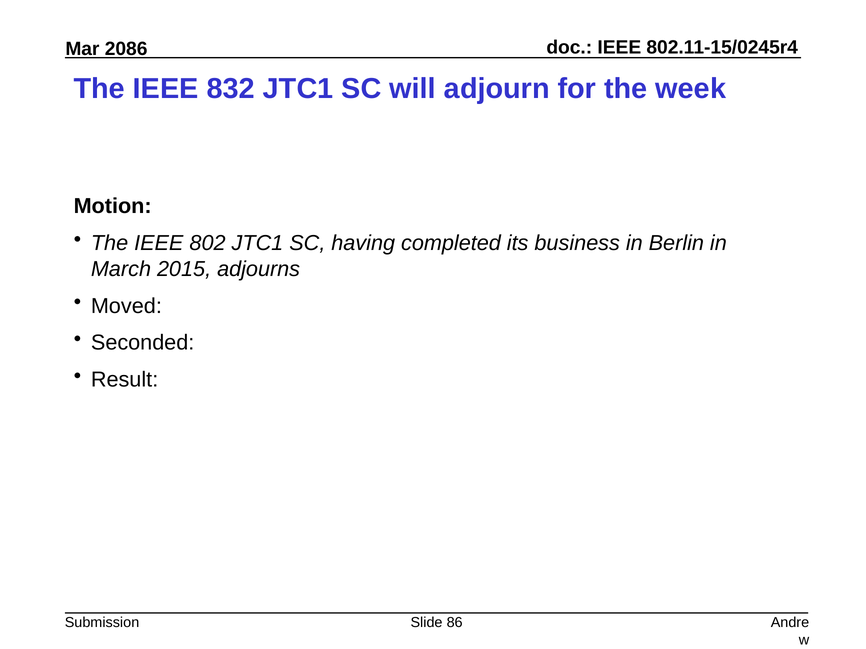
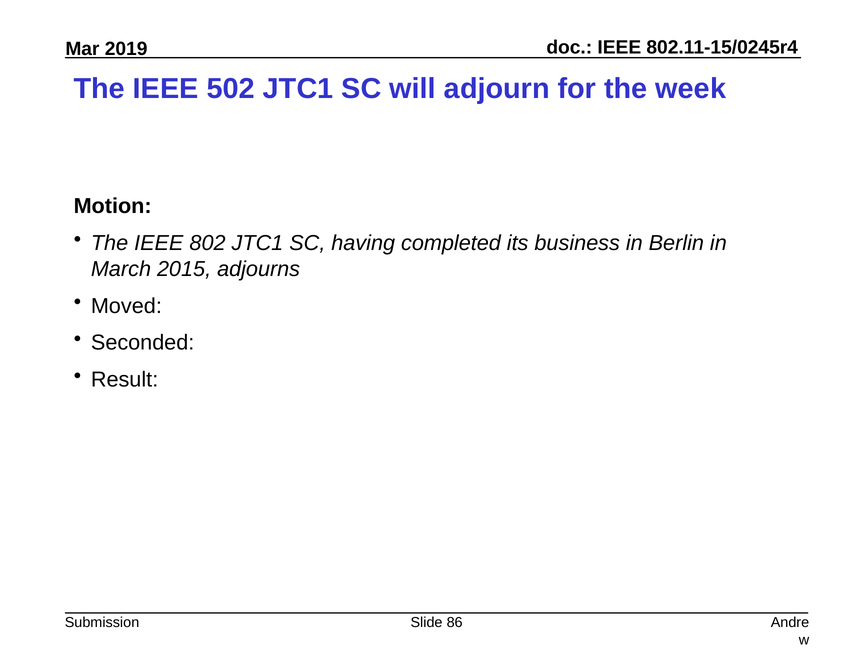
2086: 2086 -> 2019
832: 832 -> 502
